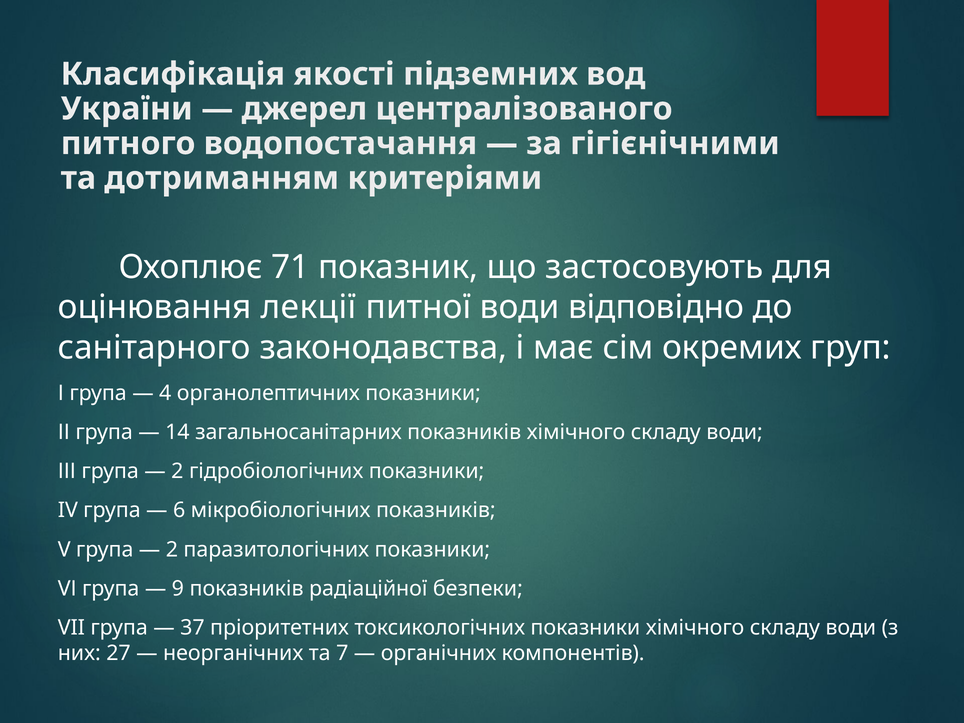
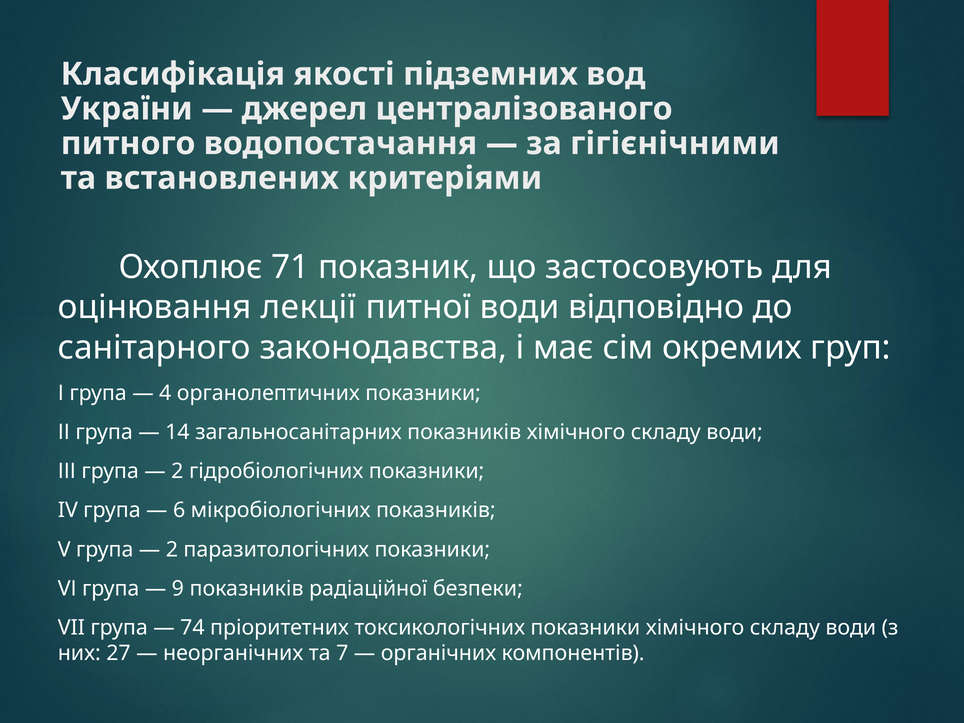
дотриманням: дотриманням -> встановлених
37: 37 -> 74
